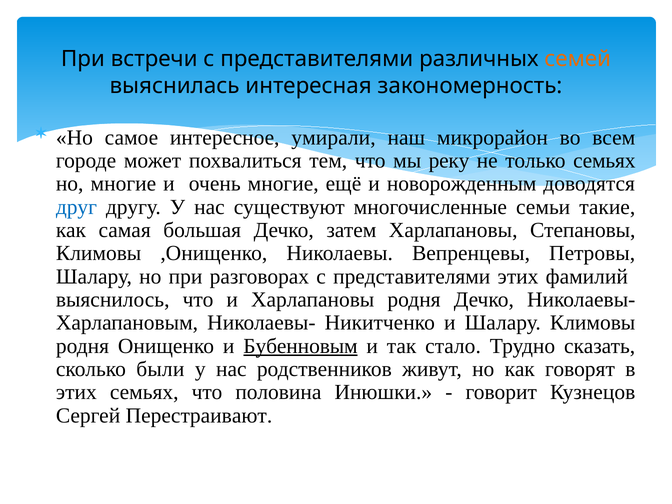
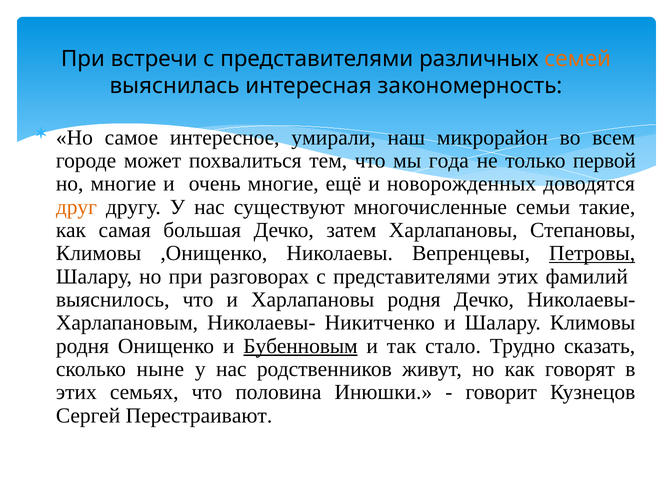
реку: реку -> года
только семьях: семьях -> первой
новорожденным: новорожденным -> новорожденных
друг colour: blue -> orange
Петровы underline: none -> present
были: были -> ныне
